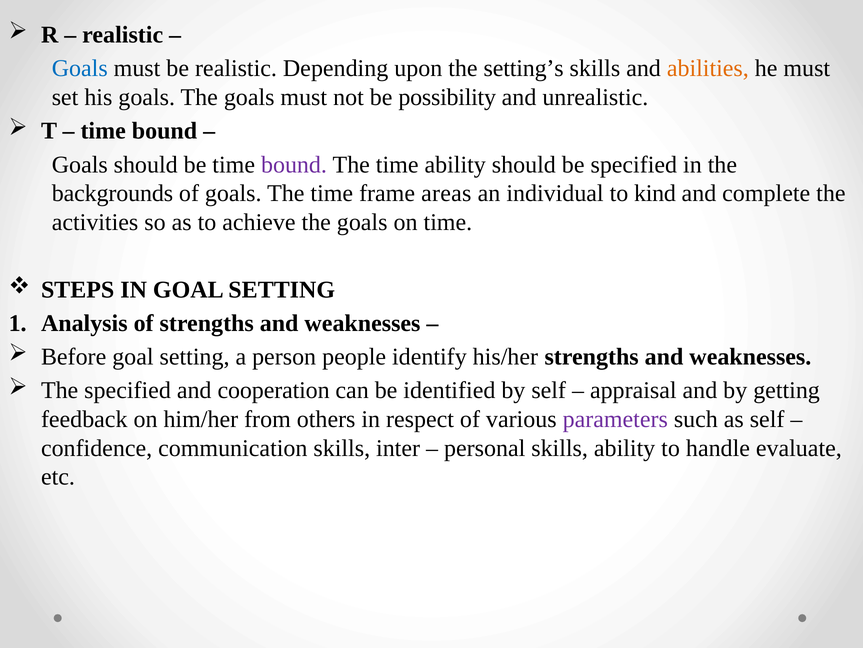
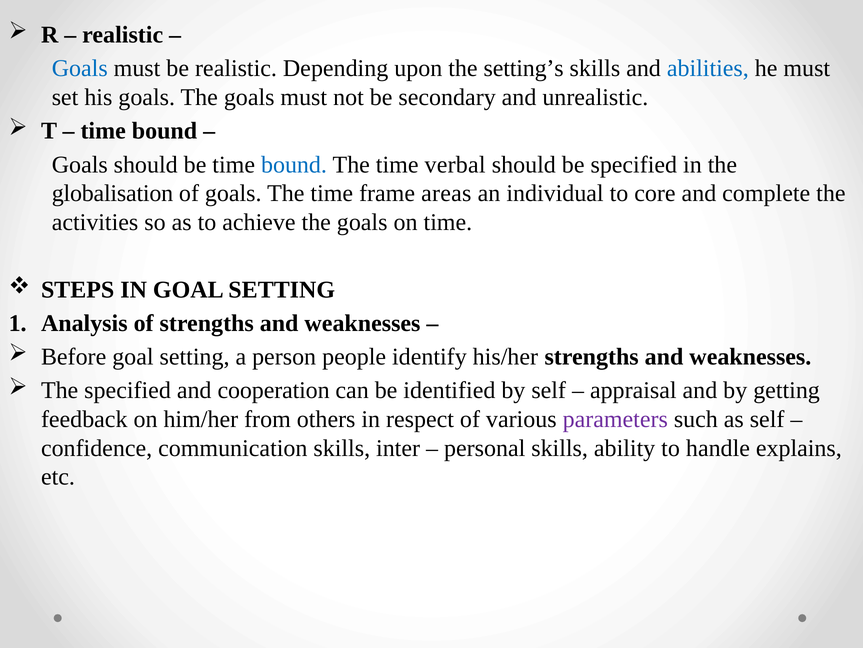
abilities colour: orange -> blue
possibility: possibility -> secondary
bound at (294, 164) colour: purple -> blue
time ability: ability -> verbal
backgrounds: backgrounds -> globalisation
kind: kind -> core
evaluate: evaluate -> explains
